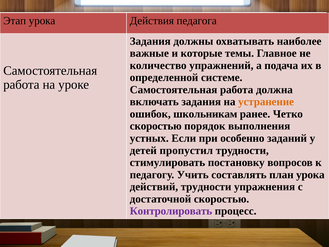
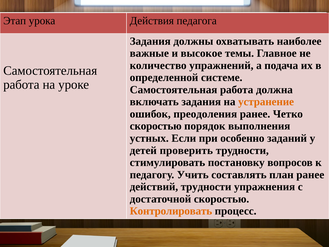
которые: которые -> высокое
школьникам: школьникам -> преодоления
пропустил: пропустил -> проверить
план урока: урока -> ранее
Контролировать colour: purple -> orange
